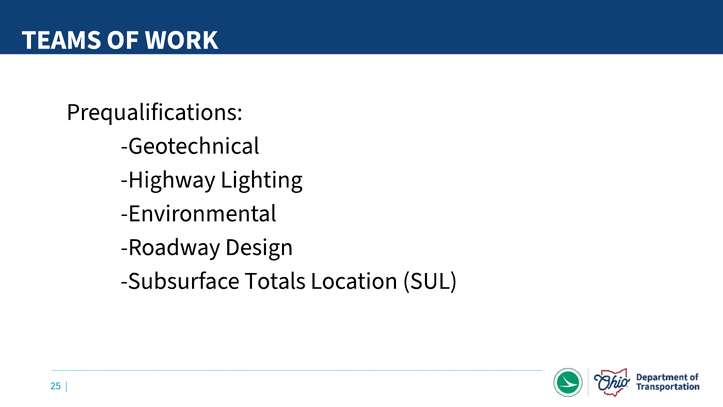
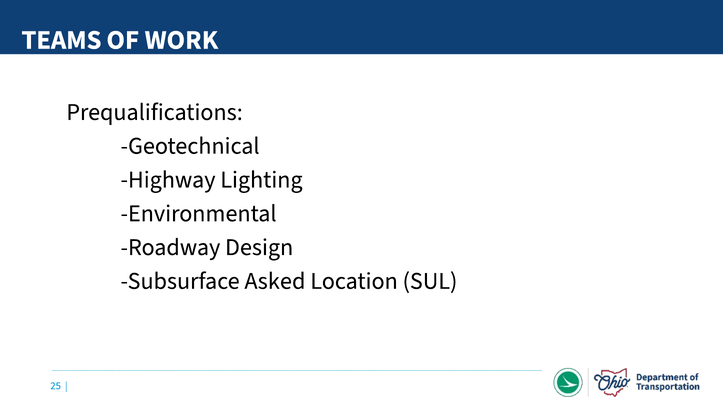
Totals: Totals -> Asked
